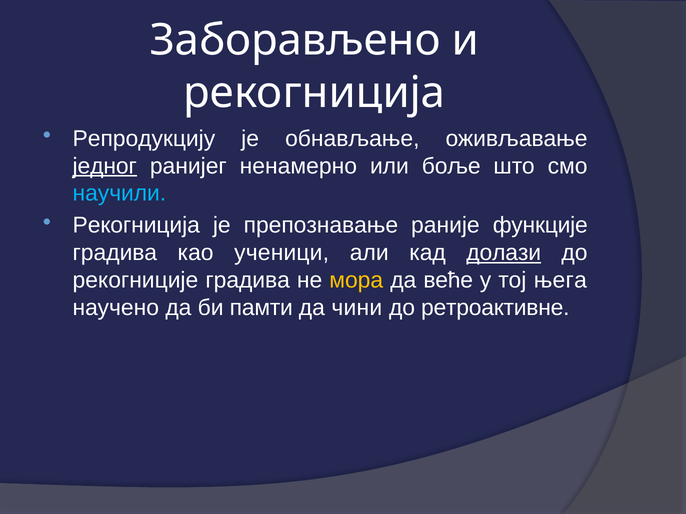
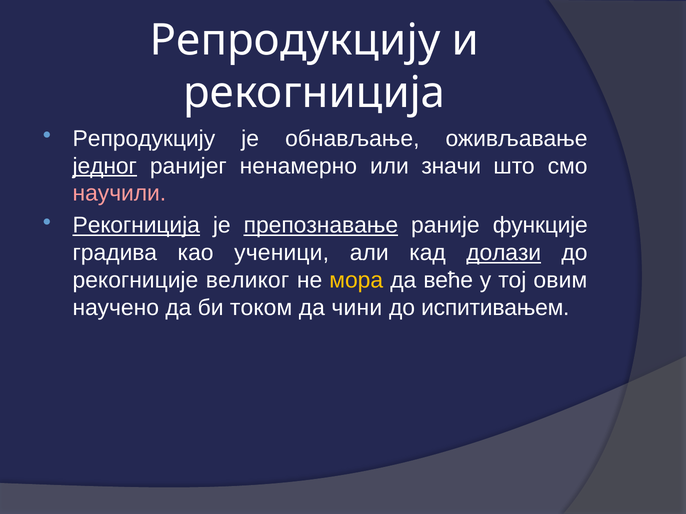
Заборављено at (295, 40): Заборављено -> Репродукцију
боље: боље -> значи
научили colour: light blue -> pink
Рекогниција at (136, 226) underline: none -> present
препознавање underline: none -> present
рекогниције градива: градива -> великог
њега: њега -> овим
памти: памти -> током
ретроактивне: ретроактивне -> испитивањем
